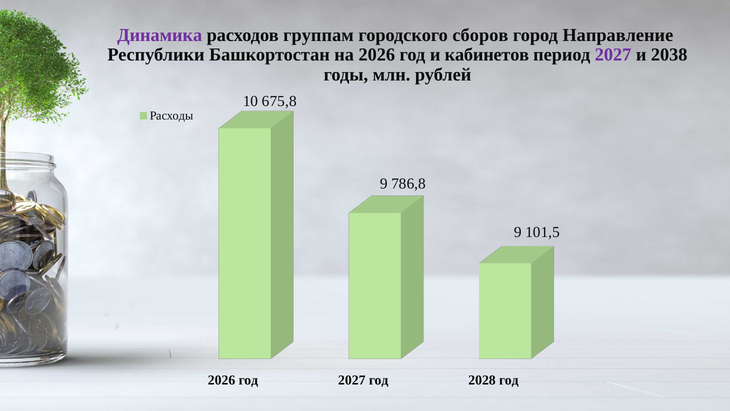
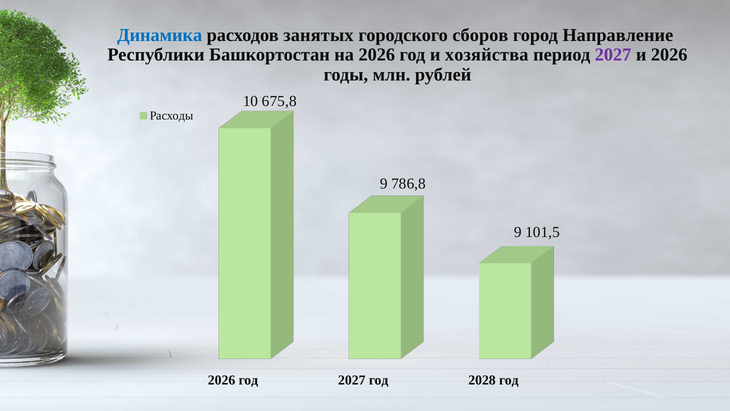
Динамика colour: purple -> blue
группам: группам -> занятых
кабинетов: кабинетов -> хозяйства
и 2038: 2038 -> 2026
